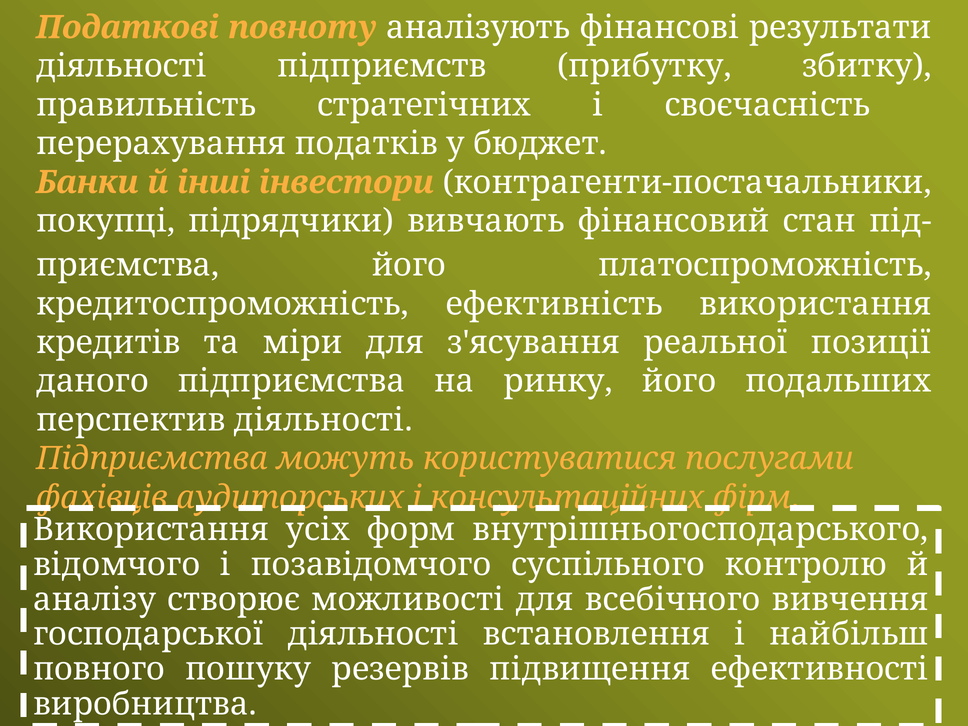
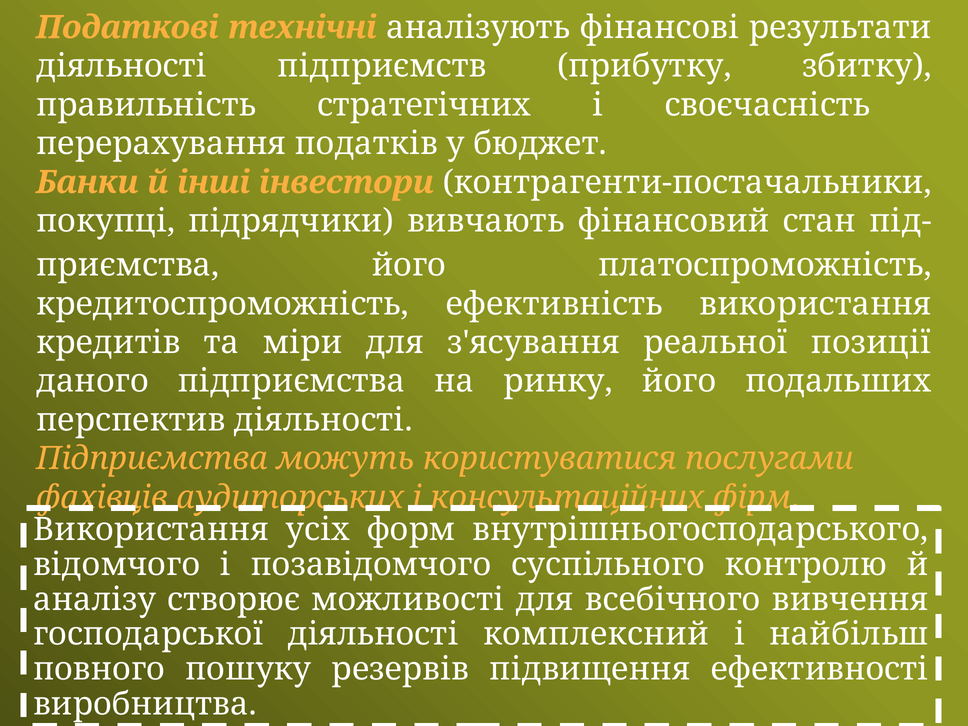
повноту: повноту -> технічні
встановлення: встановлення -> комплексний
